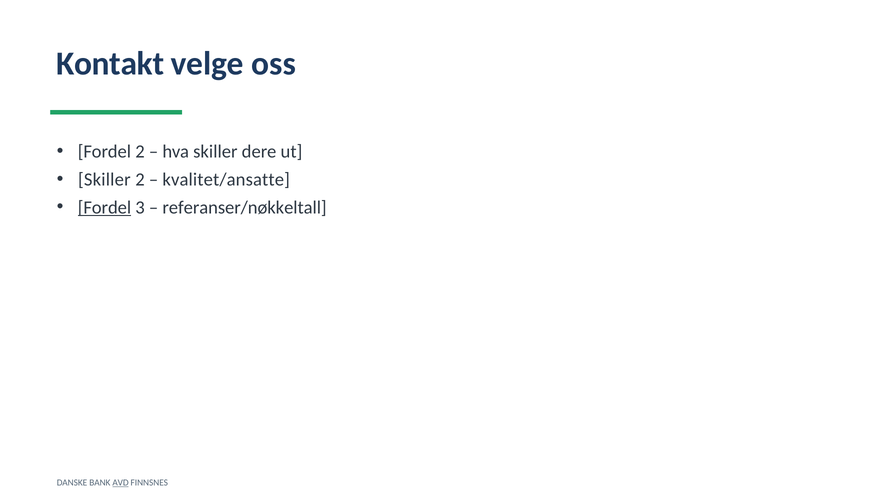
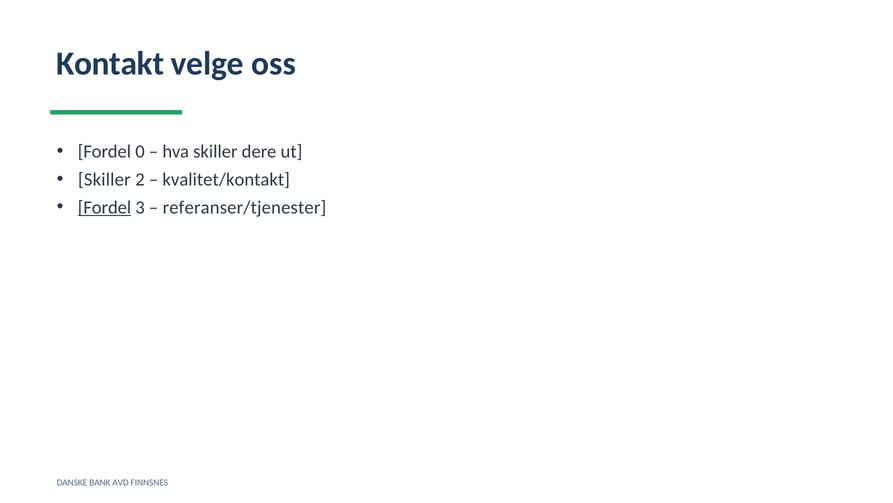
Fordel 2: 2 -> 0
kvalitet/ansatte: kvalitet/ansatte -> kvalitet/kontakt
referanser/nøkkeltall: referanser/nøkkeltall -> referanser/tjenester
AVD underline: present -> none
